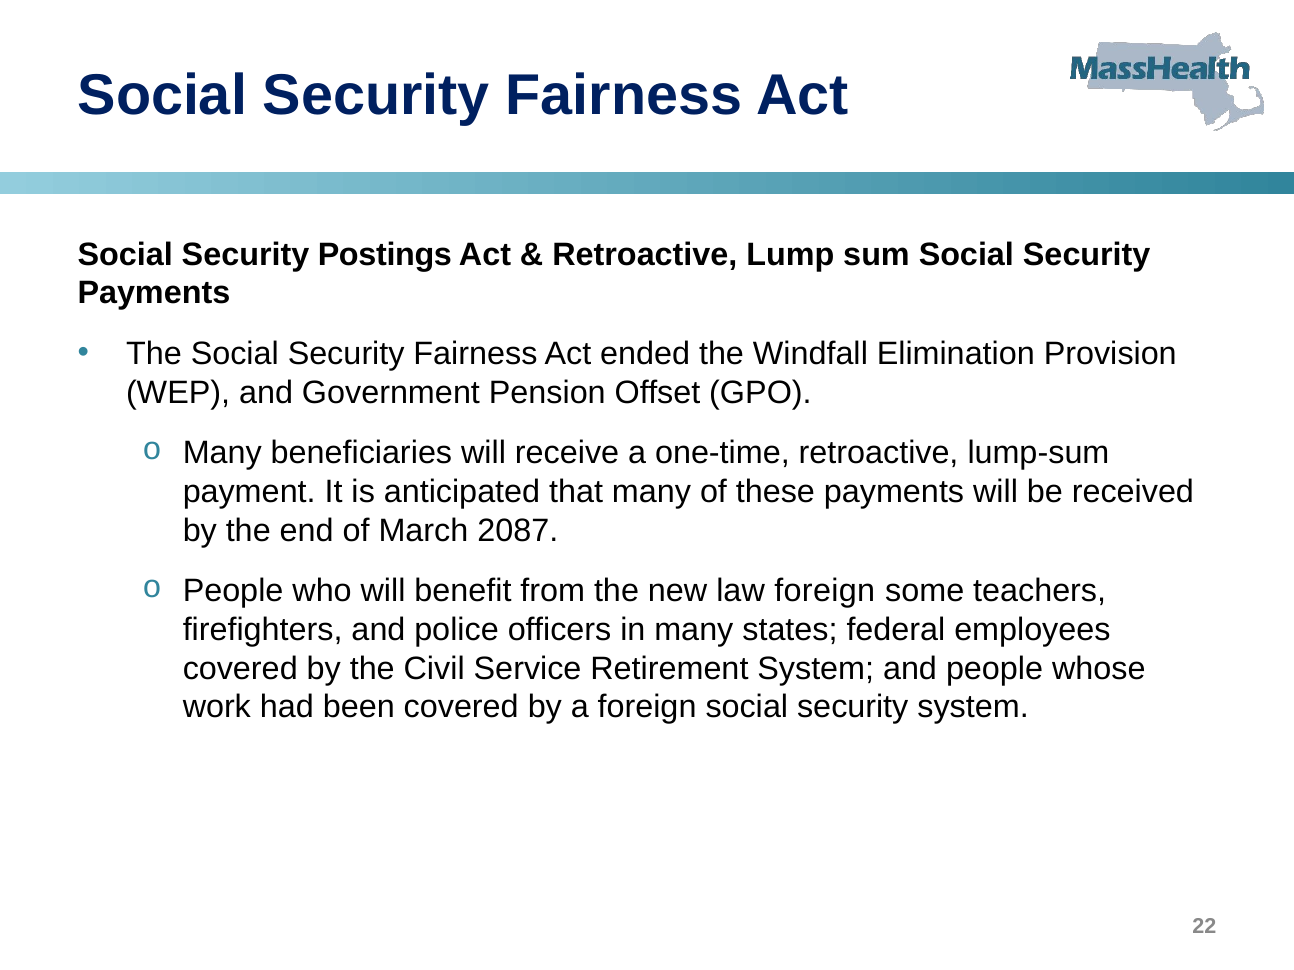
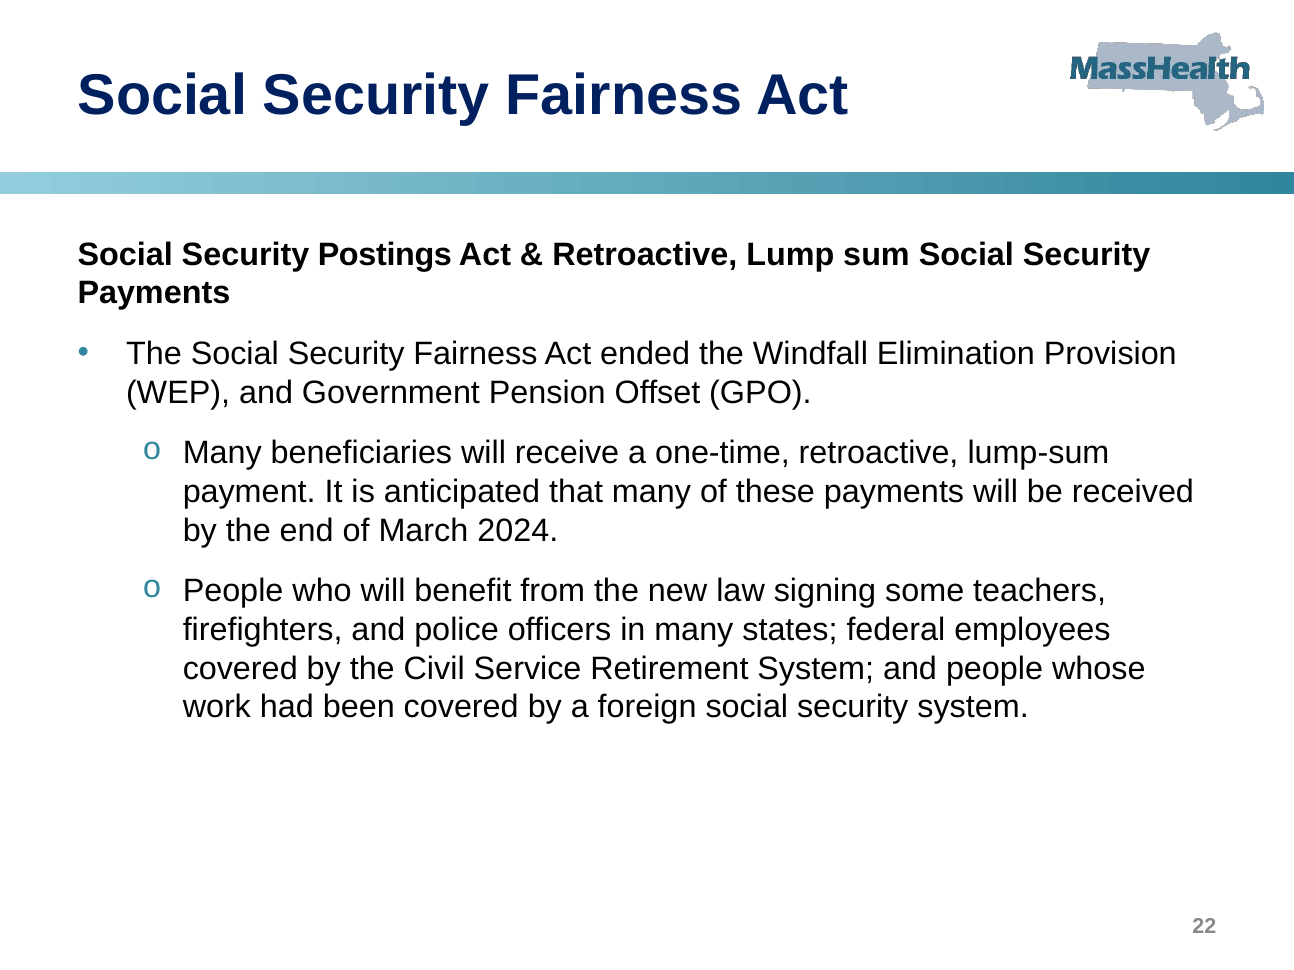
2087: 2087 -> 2024
law foreign: foreign -> signing
